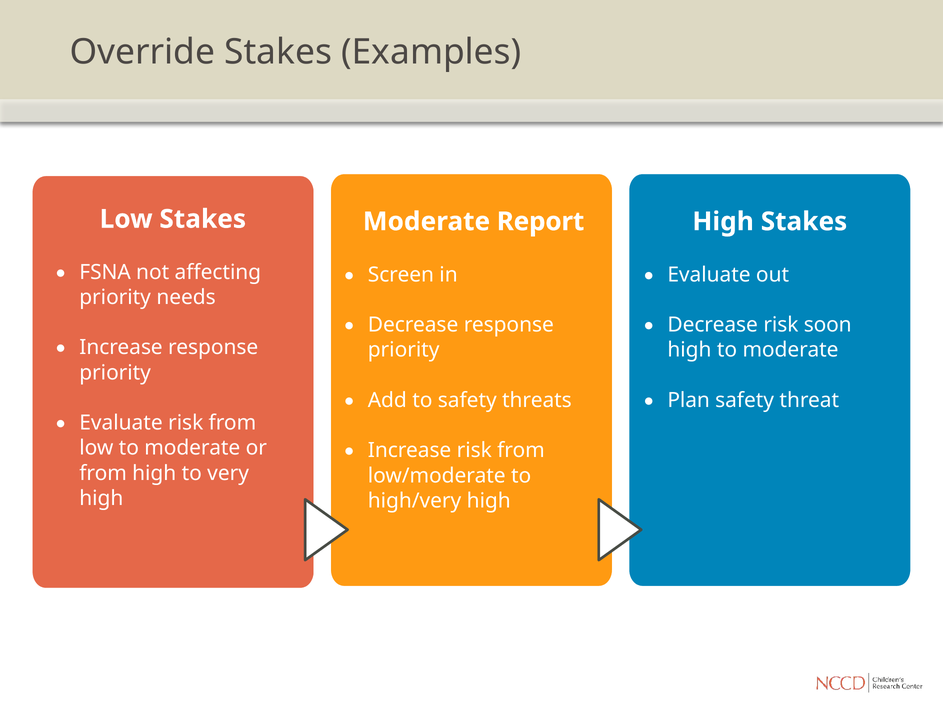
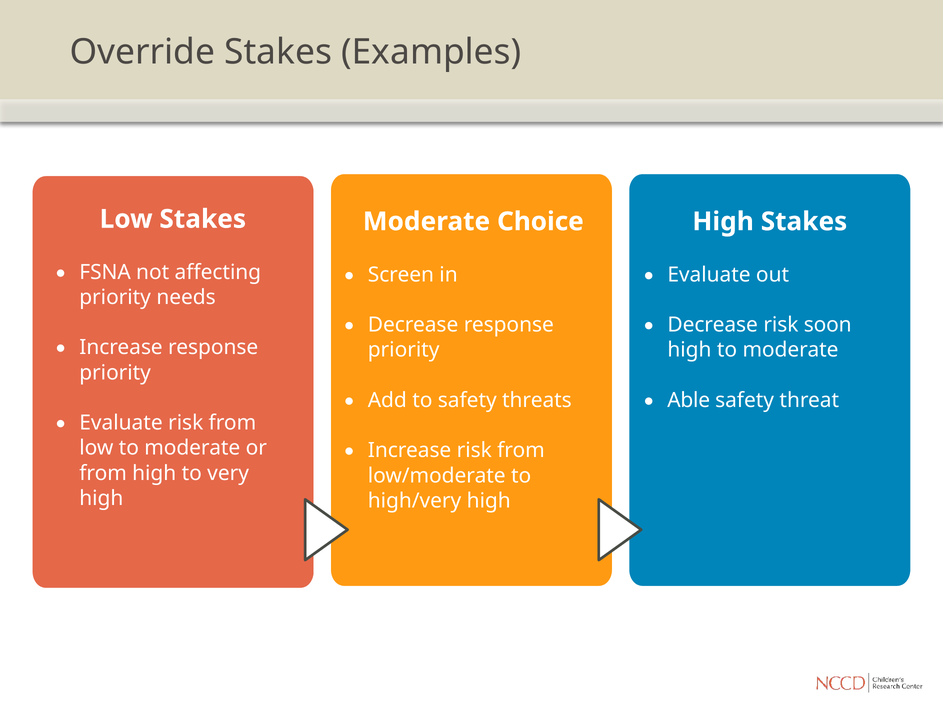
Report: Report -> Choice
Plan: Plan -> Able
